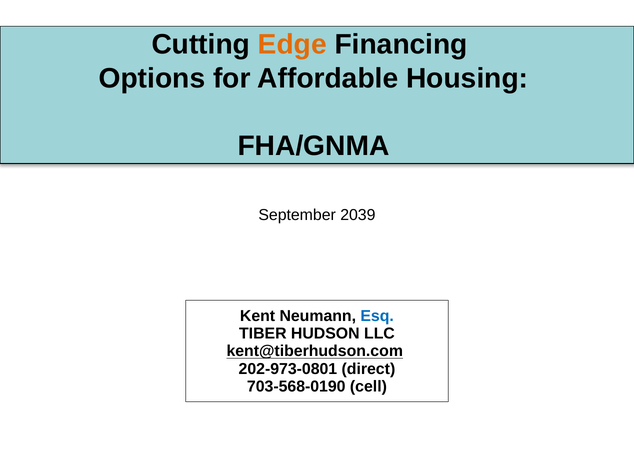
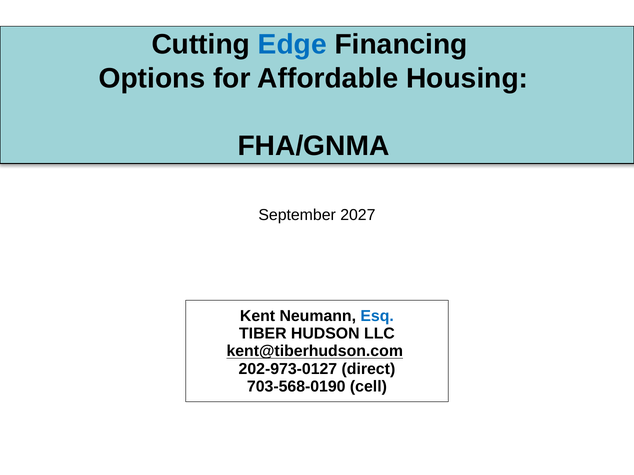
Edge colour: orange -> blue
2039: 2039 -> 2027
202-973-0801: 202-973-0801 -> 202-973-0127
